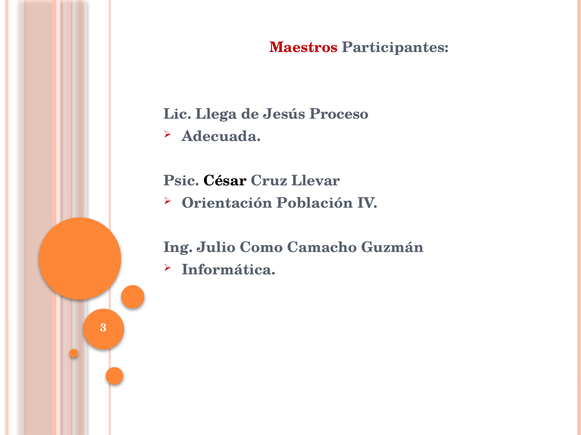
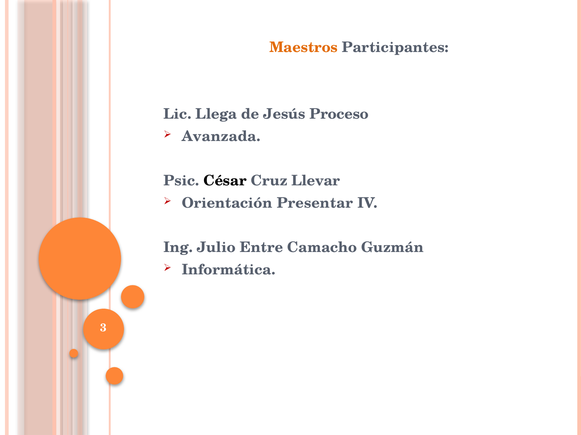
Maestros colour: red -> orange
Adecuada: Adecuada -> Avanzada
Población: Población -> Presentar
Como: Como -> Entre
